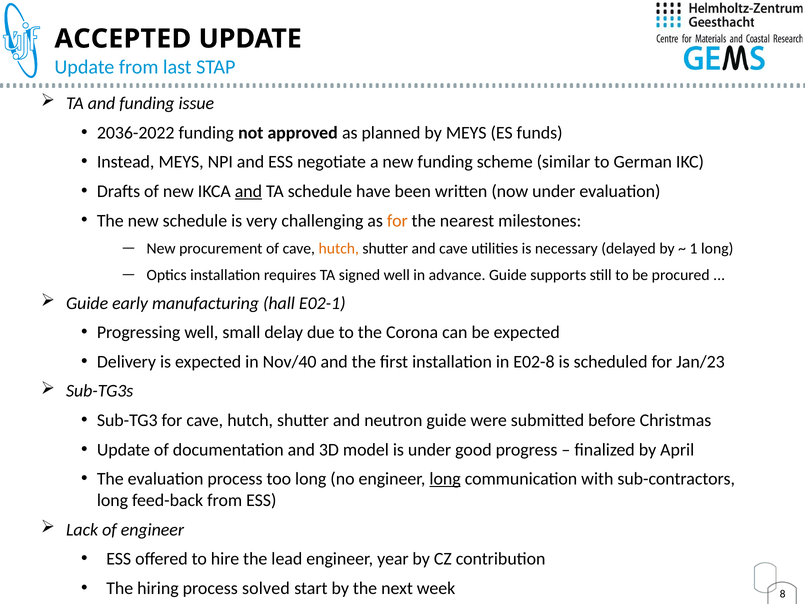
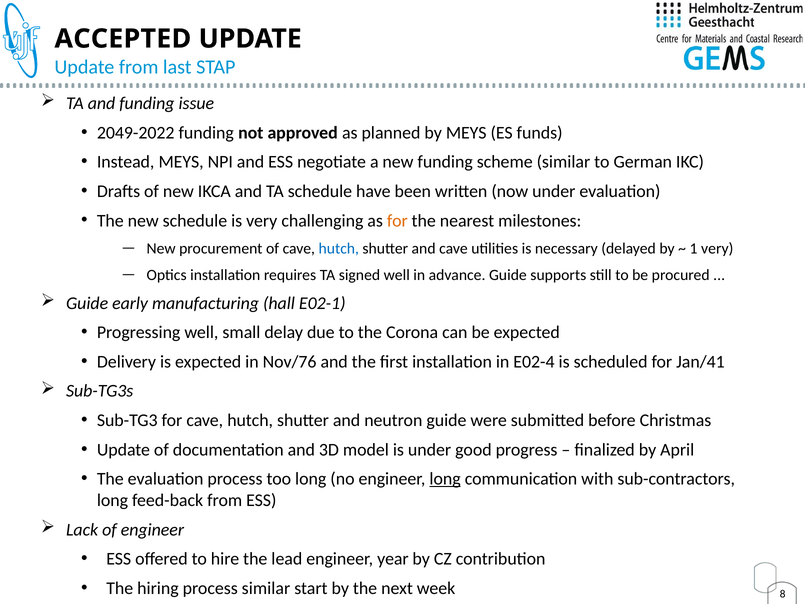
2036-2022: 2036-2022 -> 2049-2022
and at (248, 191) underline: present -> none
hutch at (339, 248) colour: orange -> blue
1 long: long -> very
Nov/40: Nov/40 -> Nov/76
E02-8: E02-8 -> E02-4
Jan/23: Jan/23 -> Jan/41
process solved: solved -> similar
